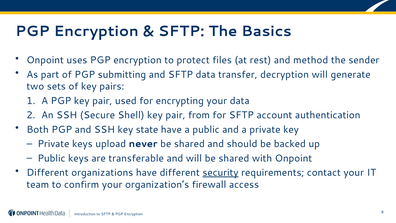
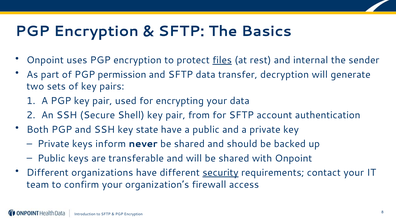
files underline: none -> present
method: method -> internal
submitting: submitting -> permission
upload: upload -> inform
